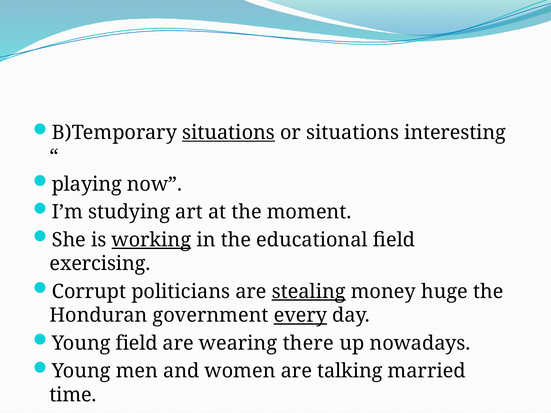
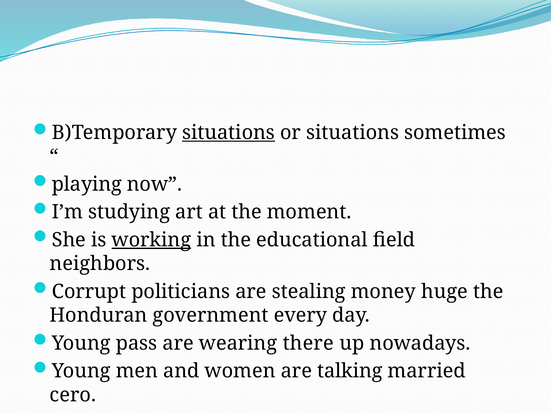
interesting: interesting -> sometimes
exercising: exercising -> neighbors
stealing underline: present -> none
every underline: present -> none
Young field: field -> pass
time: time -> cero
